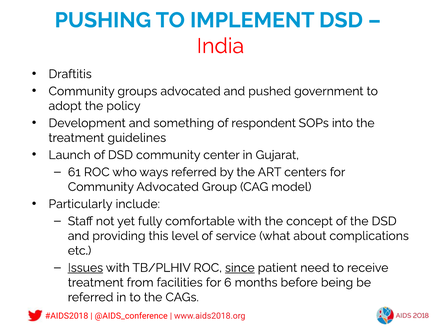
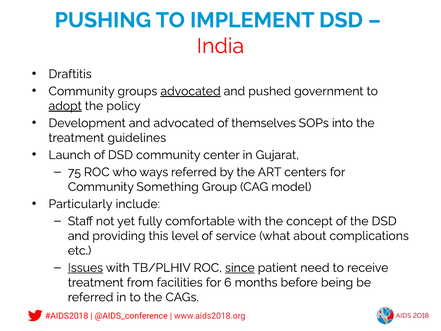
advocated at (190, 91) underline: none -> present
adopt underline: none -> present
and something: something -> advocated
respondent: respondent -> themselves
61: 61 -> 75
Community Advocated: Advocated -> Something
